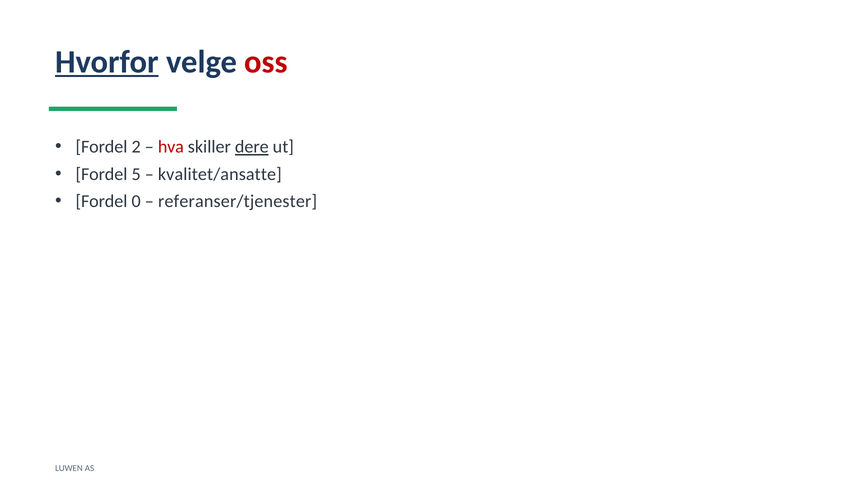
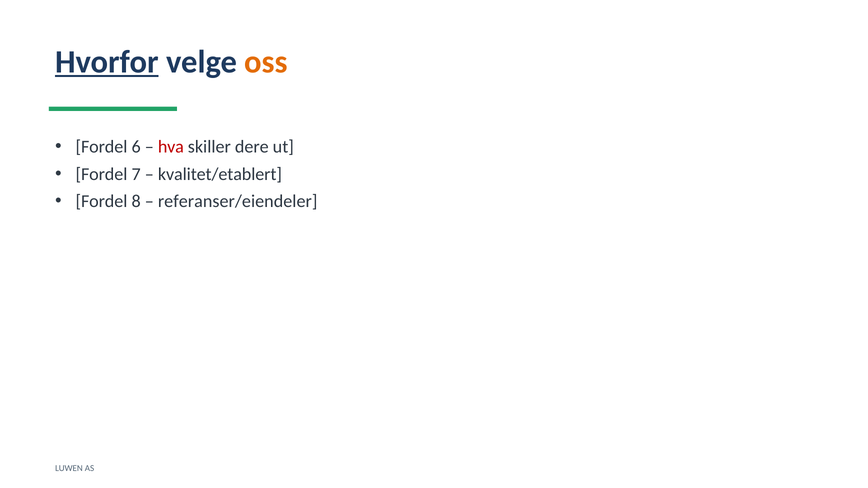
oss colour: red -> orange
2: 2 -> 6
dere underline: present -> none
5: 5 -> 7
kvalitet/ansatte: kvalitet/ansatte -> kvalitet/etablert
0: 0 -> 8
referanser/tjenester: referanser/tjenester -> referanser/eiendeler
